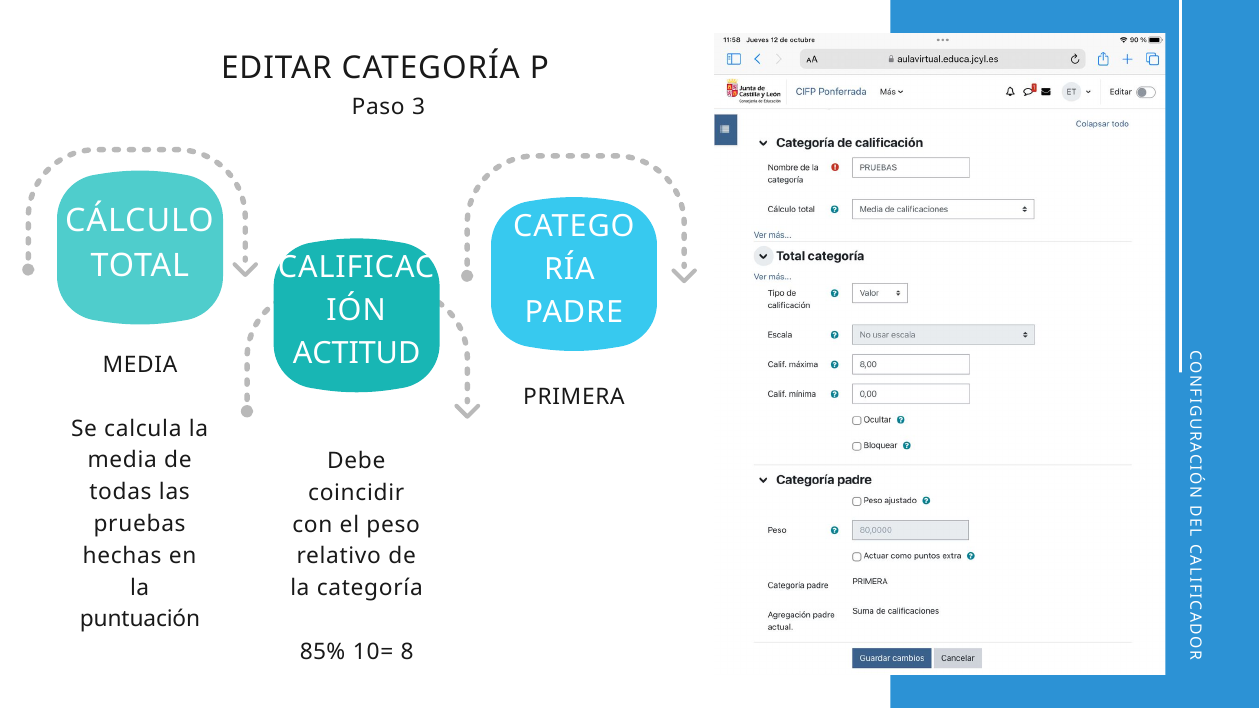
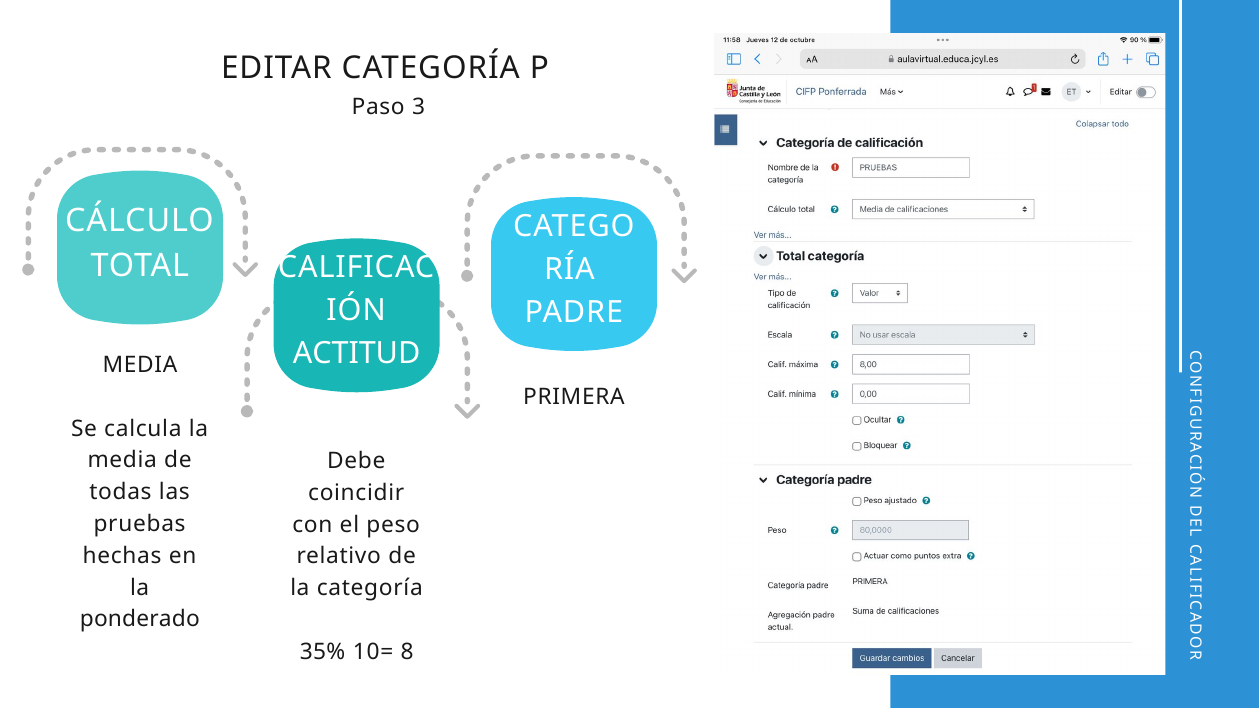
puntuación: puntuación -> ponderado
85%: 85% -> 35%
